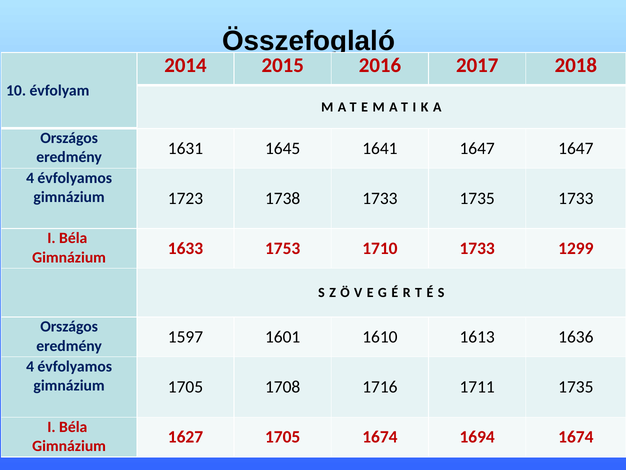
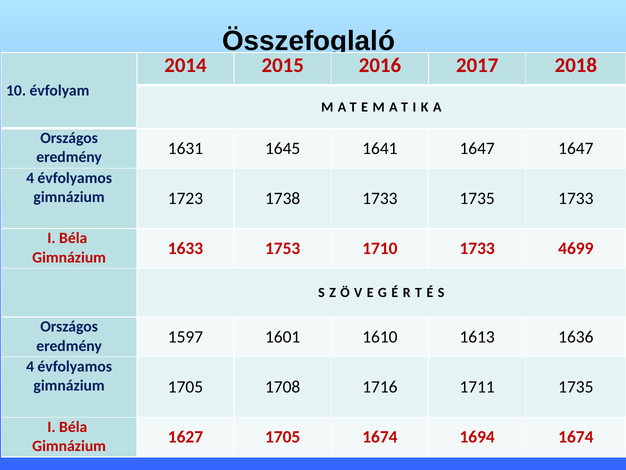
1299: 1299 -> 4699
